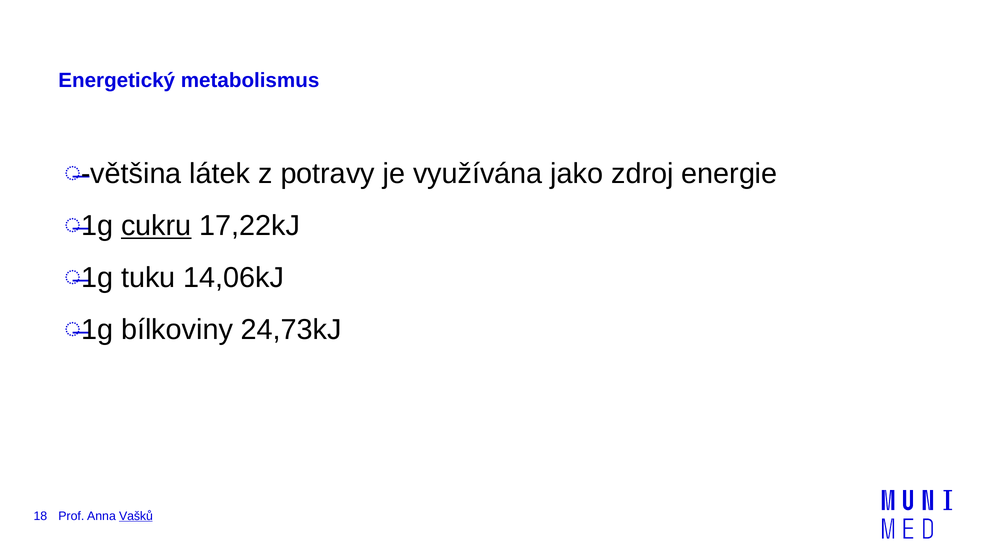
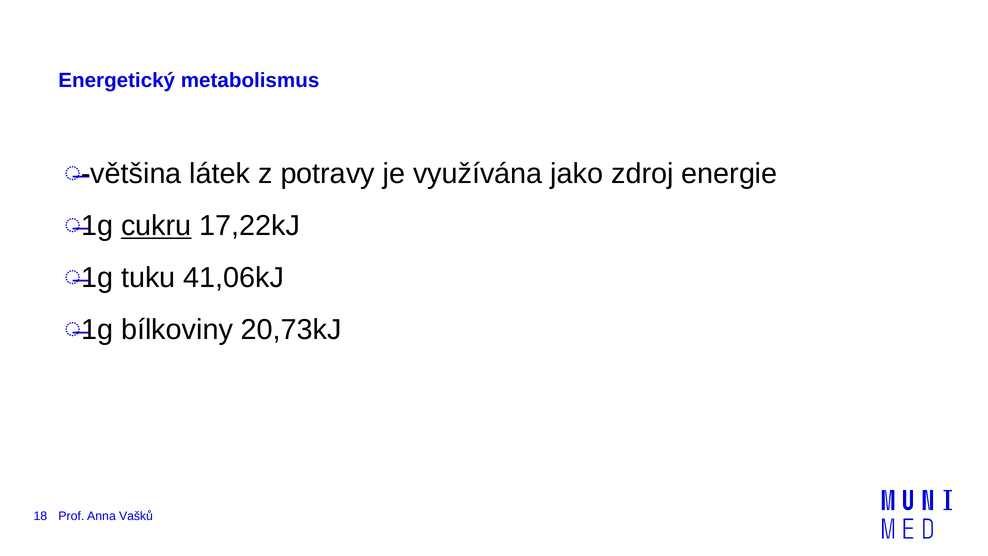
14,06kJ: 14,06kJ -> 41,06kJ
24,73kJ: 24,73kJ -> 20,73kJ
Vašků underline: present -> none
